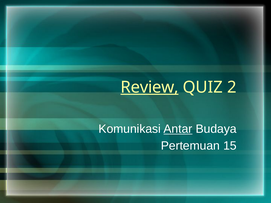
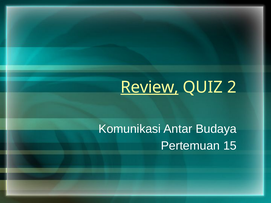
Antar underline: present -> none
